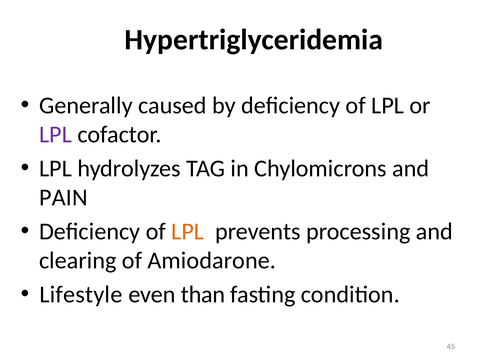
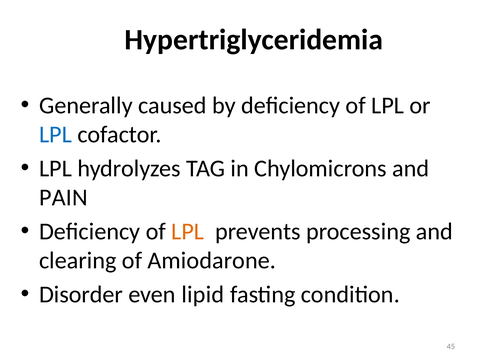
LPL at (56, 135) colour: purple -> blue
Lifestyle: Lifestyle -> Disorder
than: than -> lipid
